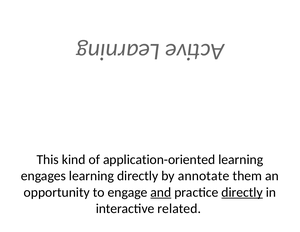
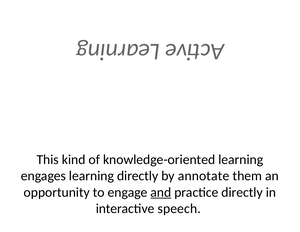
application-oriented: application-oriented -> knowledge-oriented
directly at (242, 192) underline: present -> none
related: related -> speech
